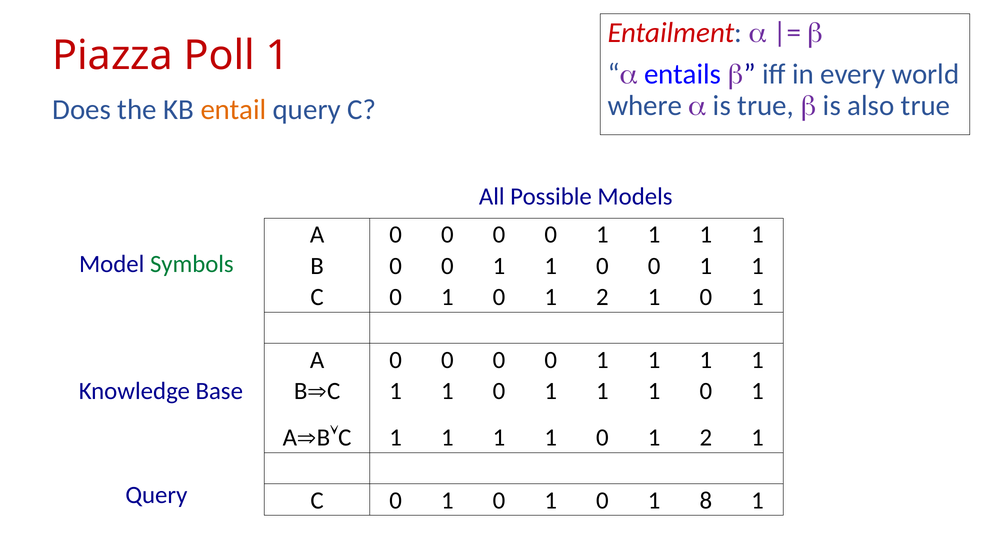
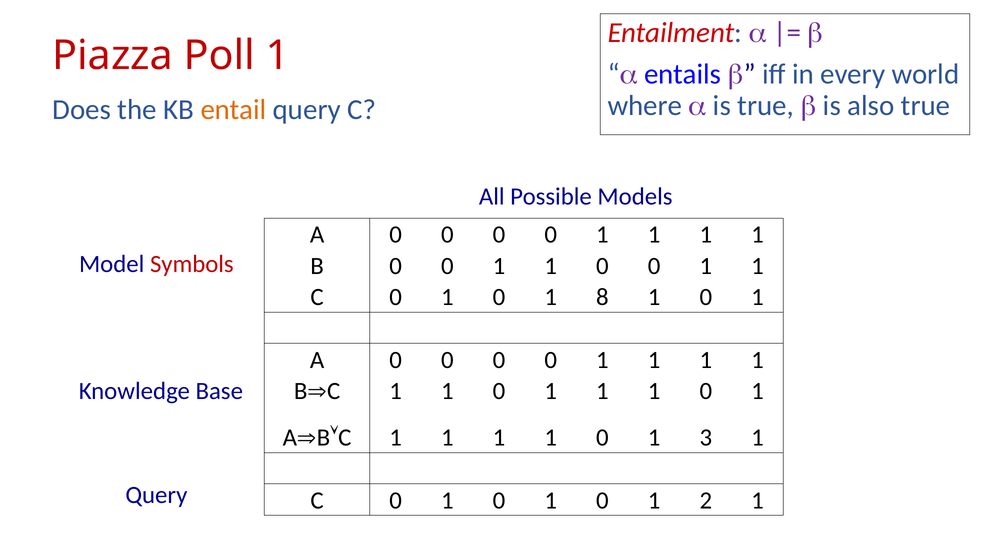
Symbols colour: green -> red
2 at (602, 298): 2 -> 8
2 at (706, 438): 2 -> 3
8: 8 -> 2
